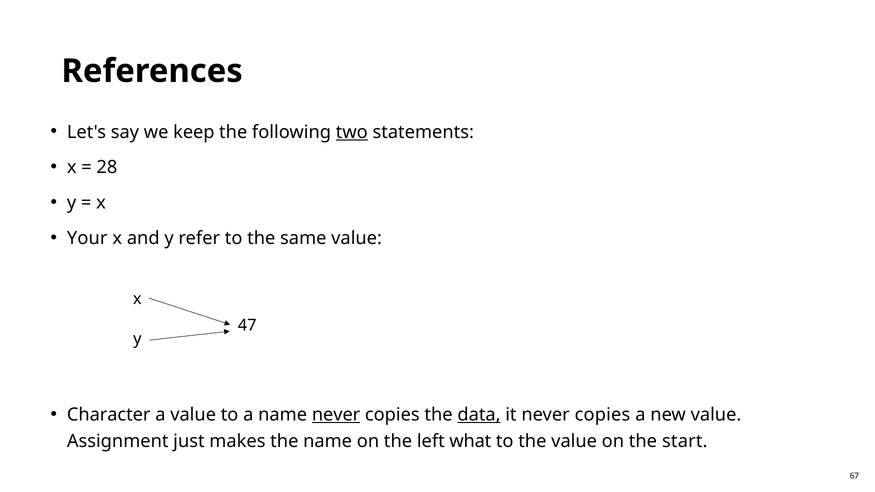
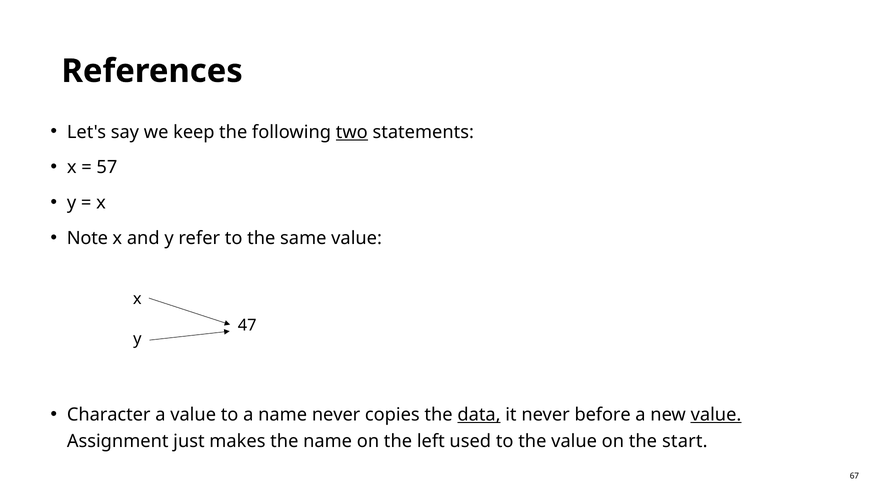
28: 28 -> 57
Your: Your -> Note
never at (336, 415) underline: present -> none
it never copies: copies -> before
value at (716, 415) underline: none -> present
what: what -> used
